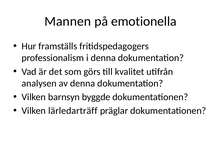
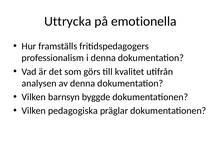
Mannen: Mannen -> Uttrycka
lärledarträff: lärledarträff -> pedagogiska
